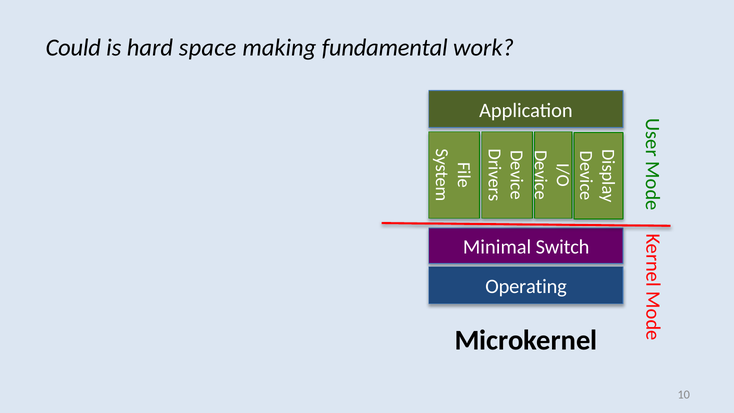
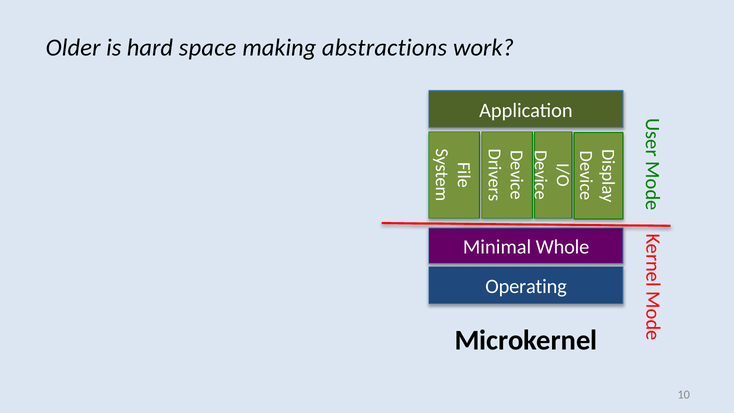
Could: Could -> Older
fundamental: fundamental -> abstractions
Switch: Switch -> Whole
